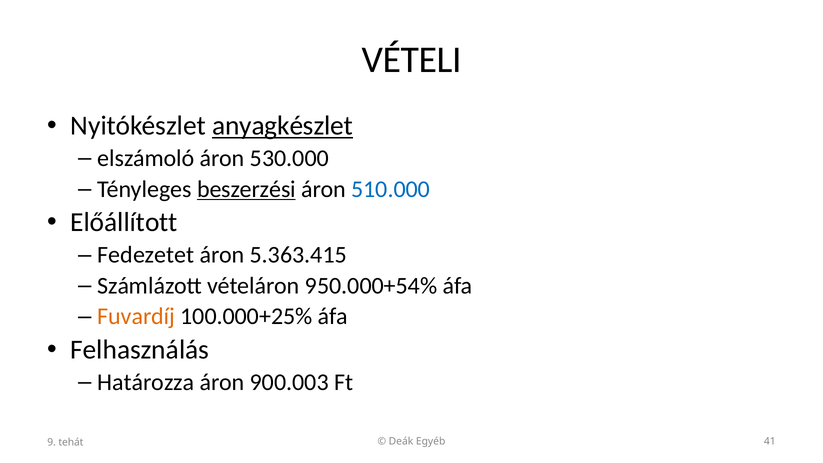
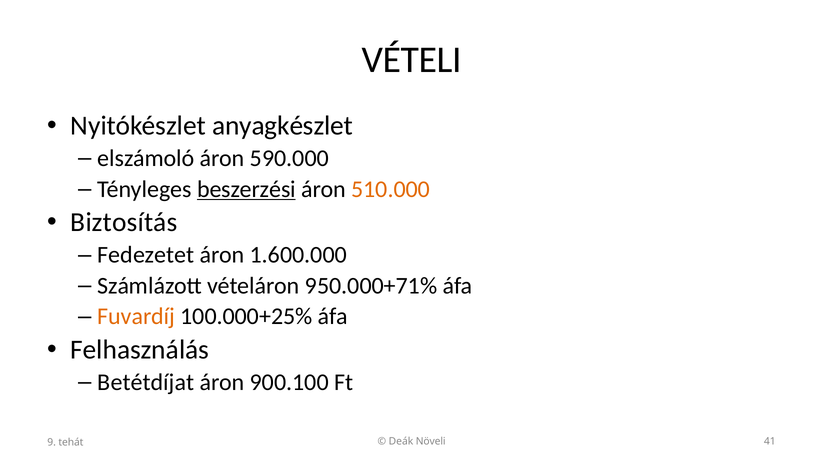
anyagkészlet underline: present -> none
530.000: 530.000 -> 590.000
510.000 colour: blue -> orange
Előállított: Előállított -> Biztosítás
5.363.415: 5.363.415 -> 1.600.000
950.000+54%: 950.000+54% -> 950.000+71%
Határozza: Határozza -> Betétdíjat
900.003: 900.003 -> 900.100
Egyéb: Egyéb -> Növeli
